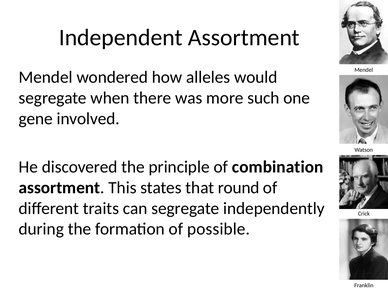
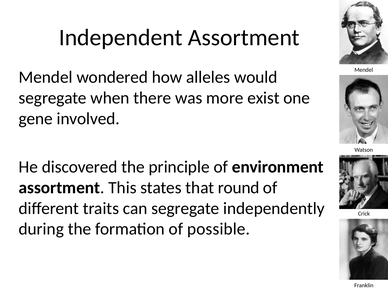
such: such -> exist
combination: combination -> environment
